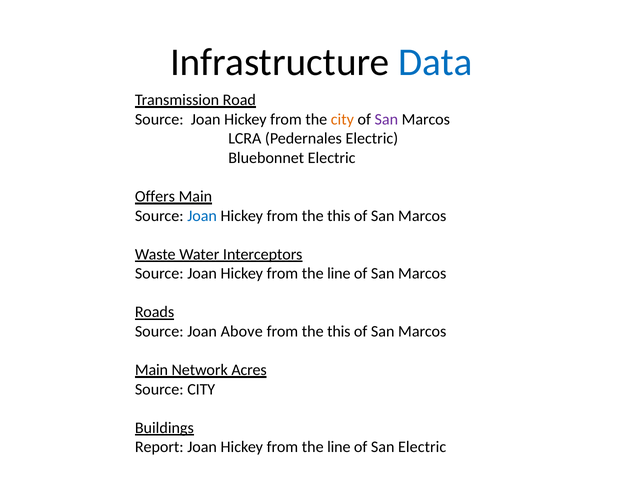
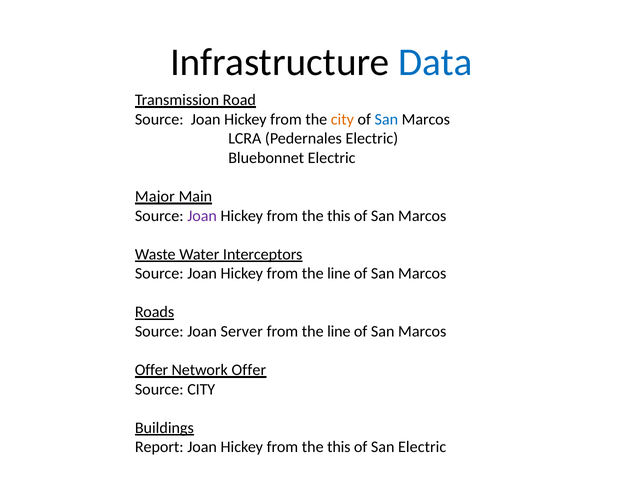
San at (386, 119) colour: purple -> blue
Offers: Offers -> Major
Joan at (202, 216) colour: blue -> purple
Above: Above -> Server
this at (339, 332): this -> line
Main at (151, 370): Main -> Offer
Network Acres: Acres -> Offer
line at (339, 447): line -> this
